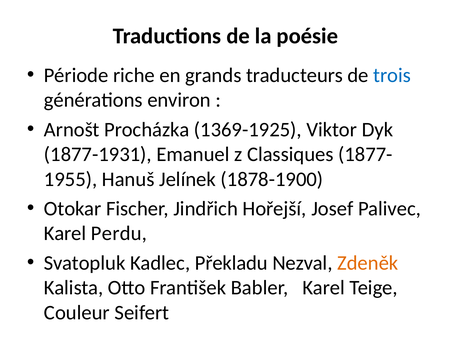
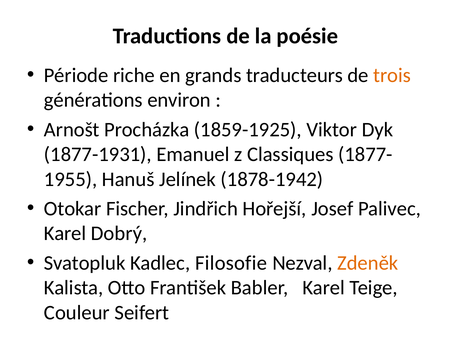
trois colour: blue -> orange
1369-1925: 1369-1925 -> 1859-1925
1878-1900: 1878-1900 -> 1878-1942
Perdu: Perdu -> Dobrý
Překladu: Překladu -> Filosofie
